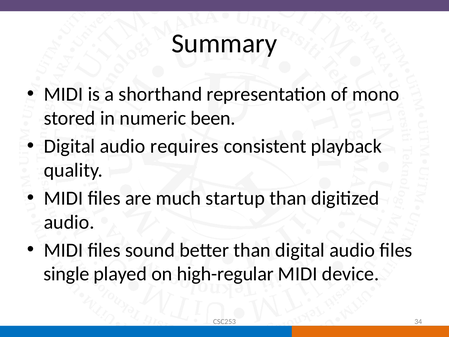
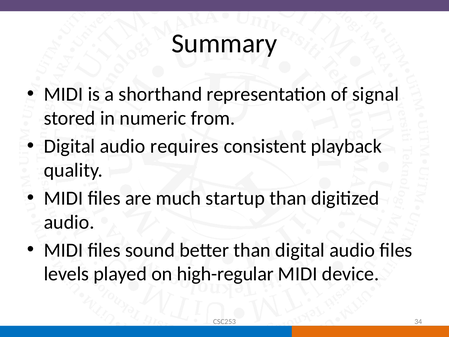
mono: mono -> signal
been: been -> from
single: single -> levels
